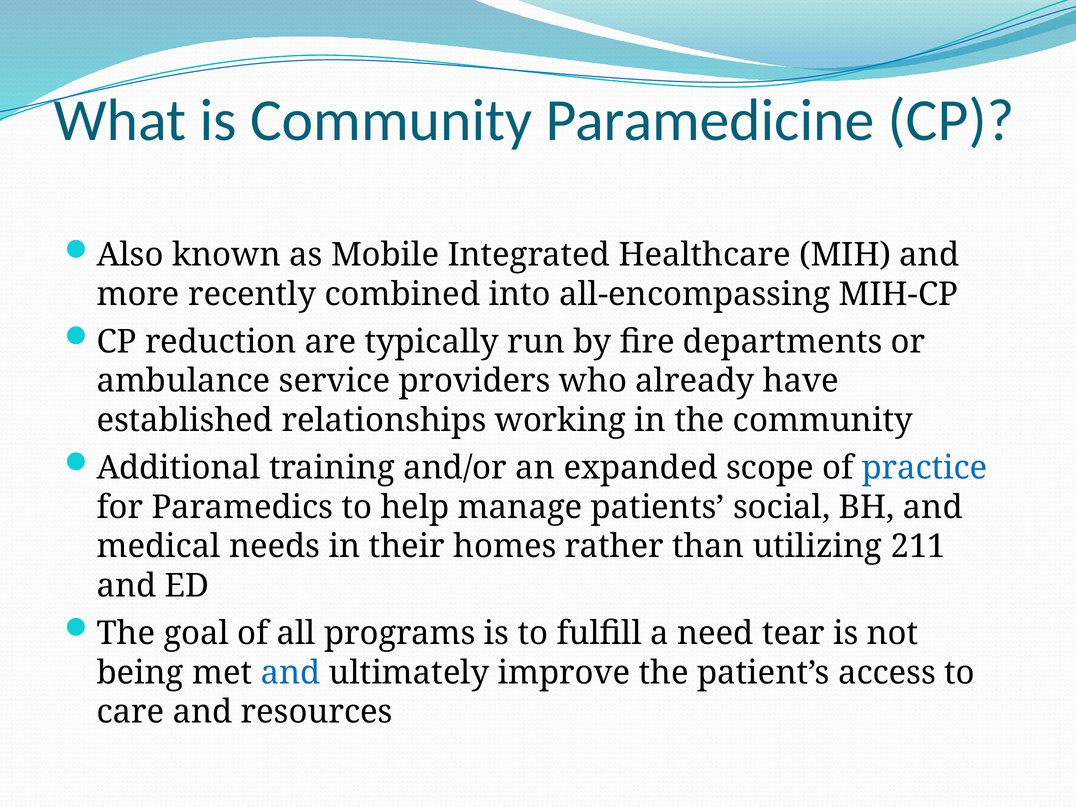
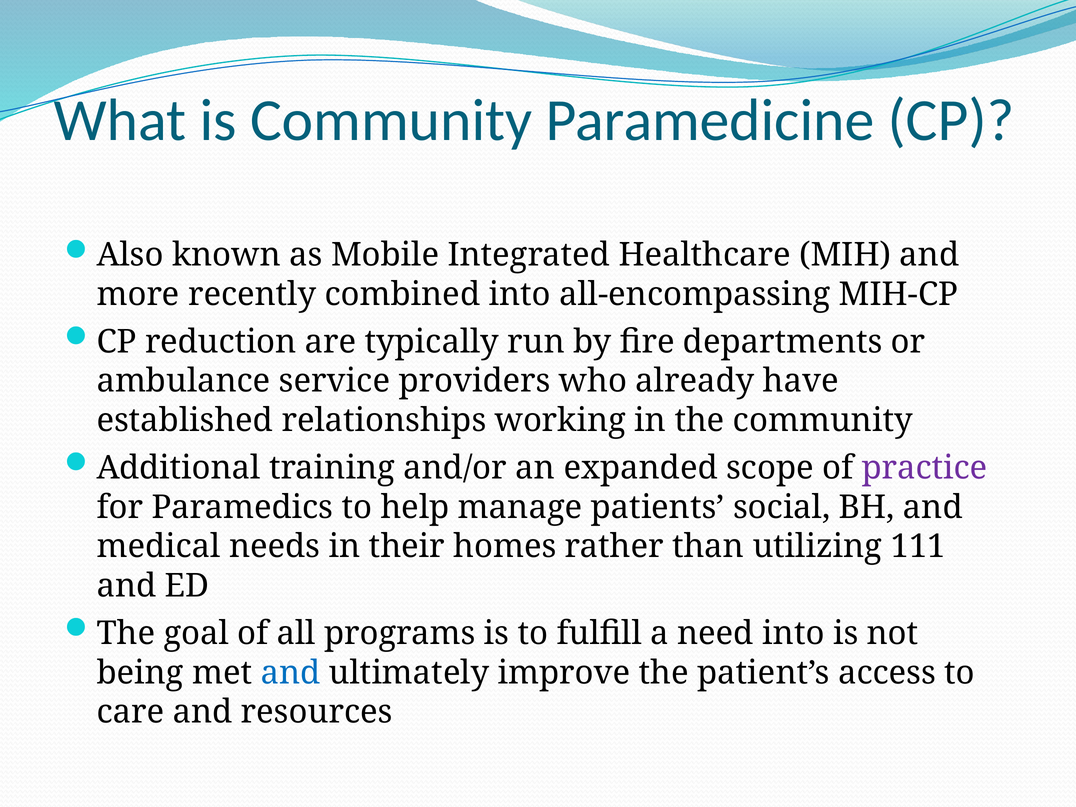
practice colour: blue -> purple
211: 211 -> 111
need tear: tear -> into
